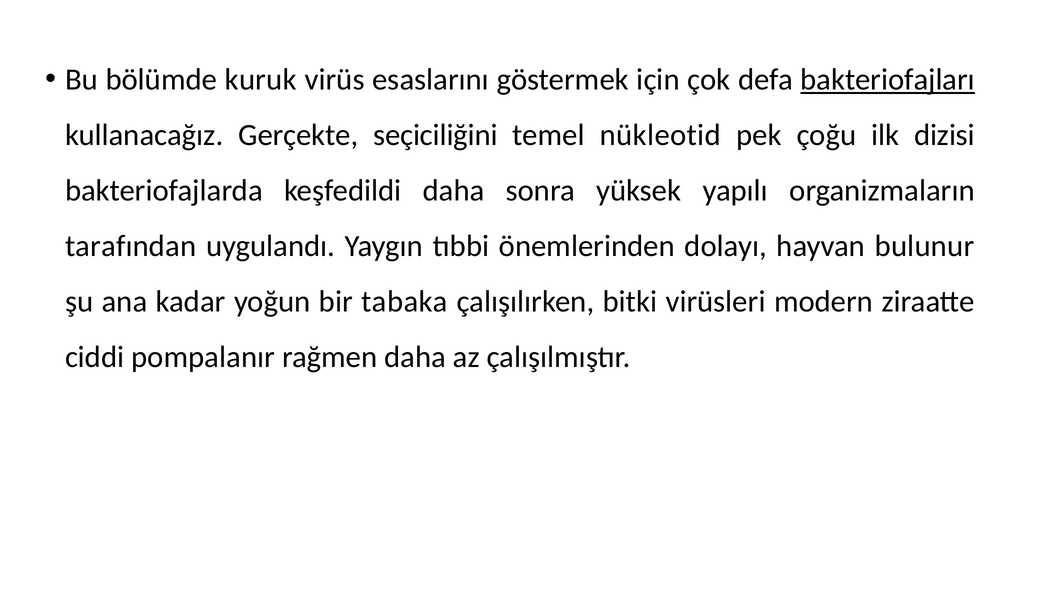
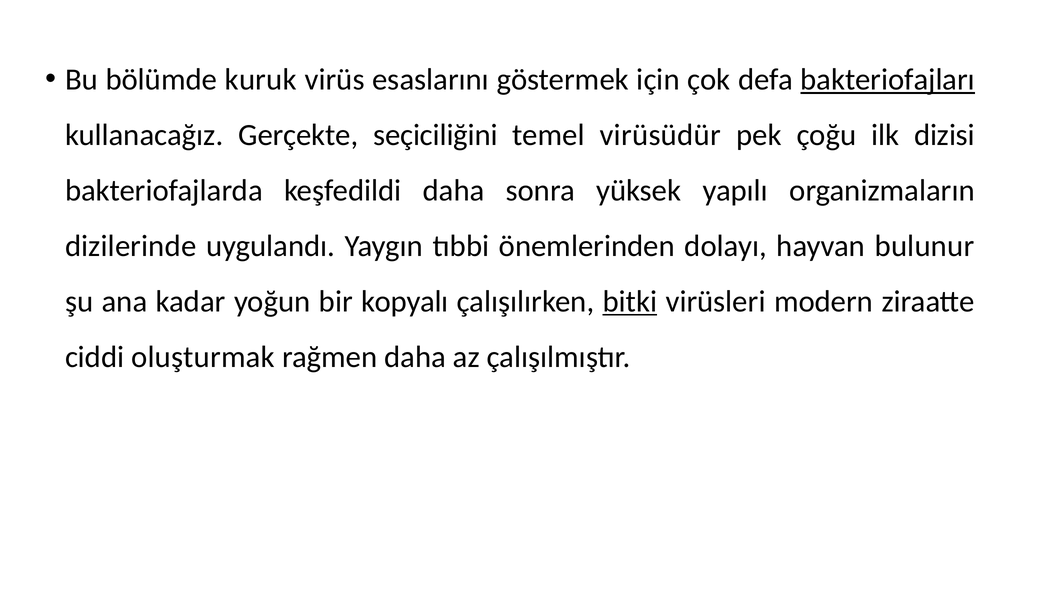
nükleotid: nükleotid -> virüsüdür
tarafından: tarafından -> dizilerinde
tabaka: tabaka -> kopyalı
bitki underline: none -> present
pompalanır: pompalanır -> oluşturmak
